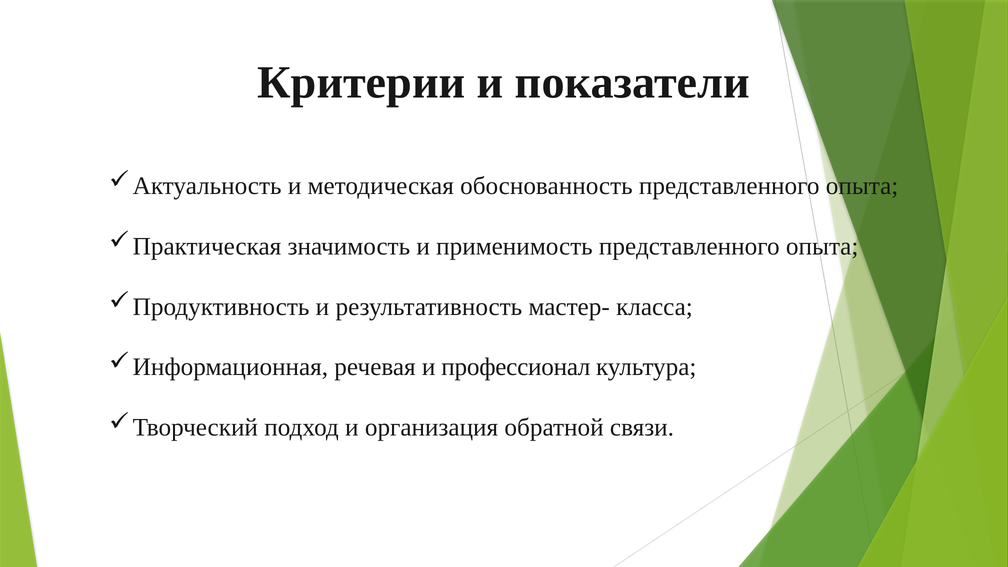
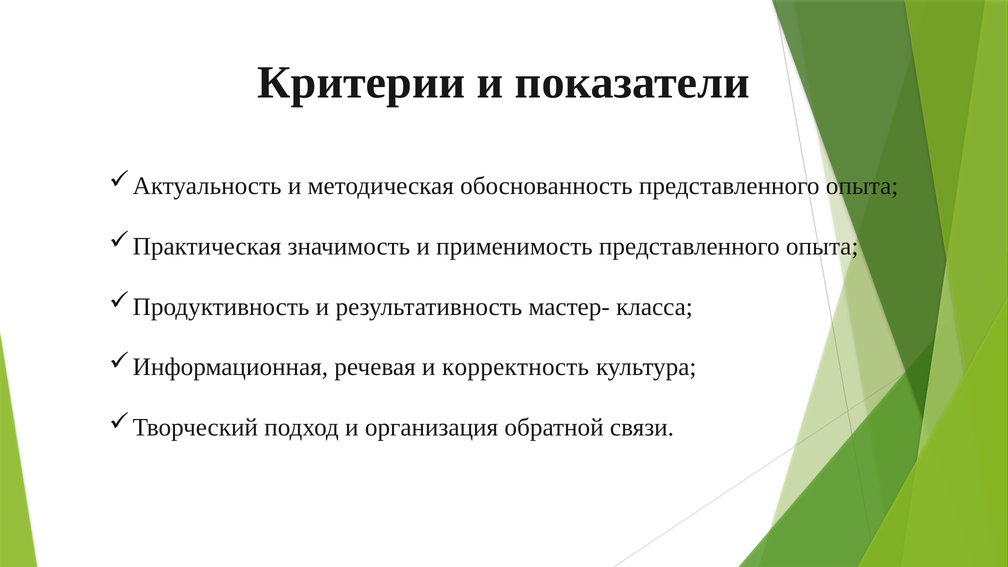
профессионал: профессионал -> корректность
